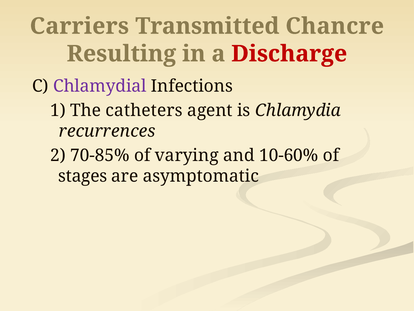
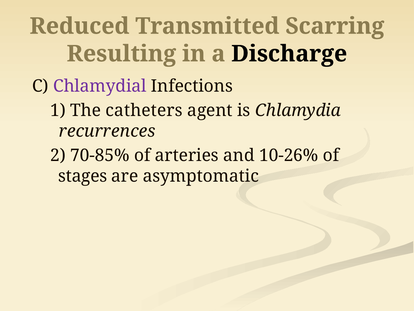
Carriers: Carriers -> Reduced
Chancre: Chancre -> Scarring
Discharge colour: red -> black
varying: varying -> arteries
10-60%: 10-60% -> 10-26%
